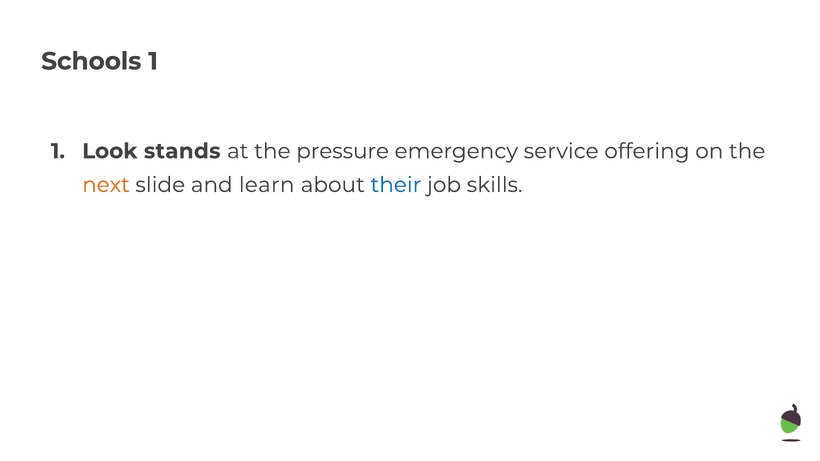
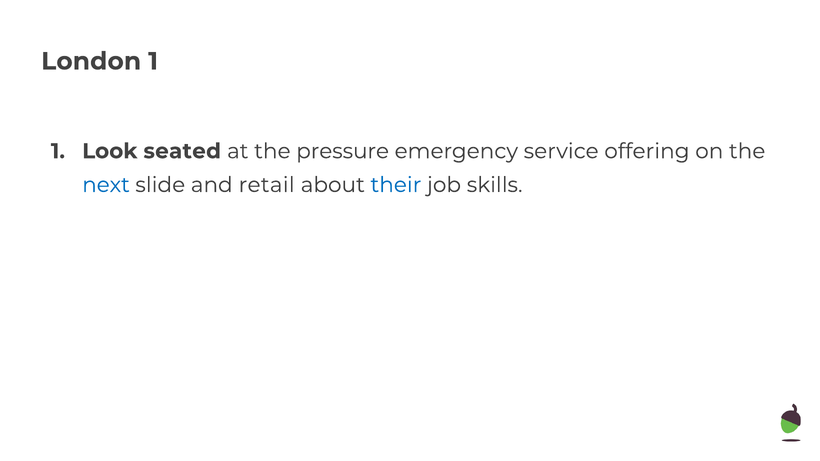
Schools: Schools -> London
stands: stands -> seated
next colour: orange -> blue
learn: learn -> retail
